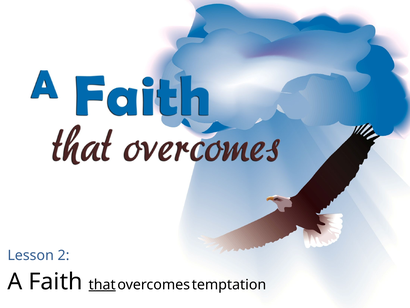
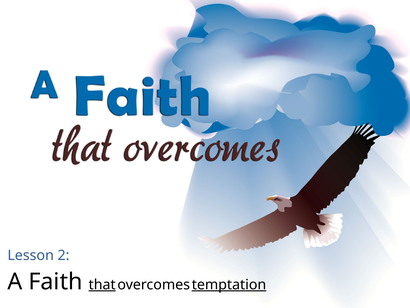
temptation underline: none -> present
